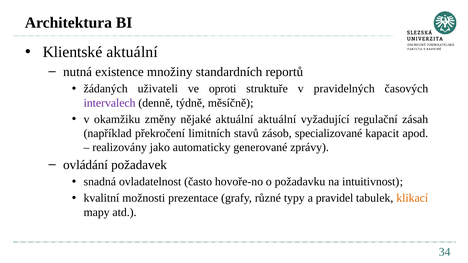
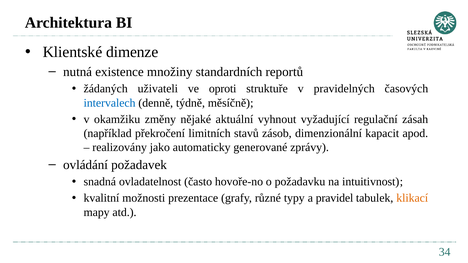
Klientské aktuální: aktuální -> dimenze
intervalech colour: purple -> blue
aktuální aktuální: aktuální -> vyhnout
specializované: specializované -> dimenzionální
